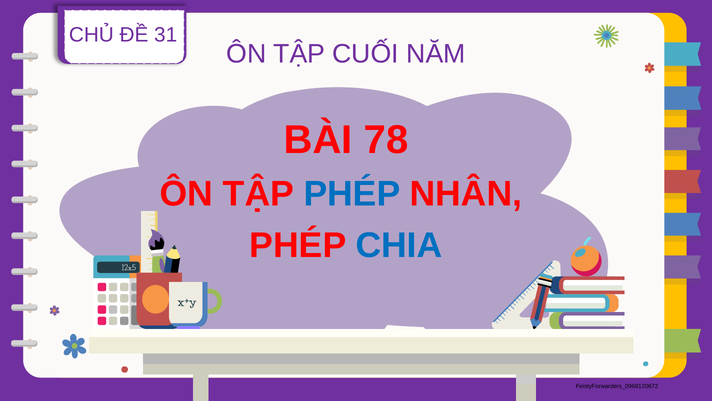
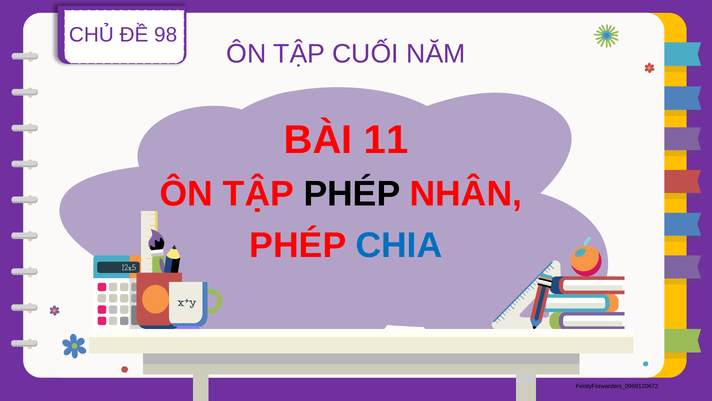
31: 31 -> 98
78: 78 -> 11
PHÉP at (352, 194) colour: blue -> black
